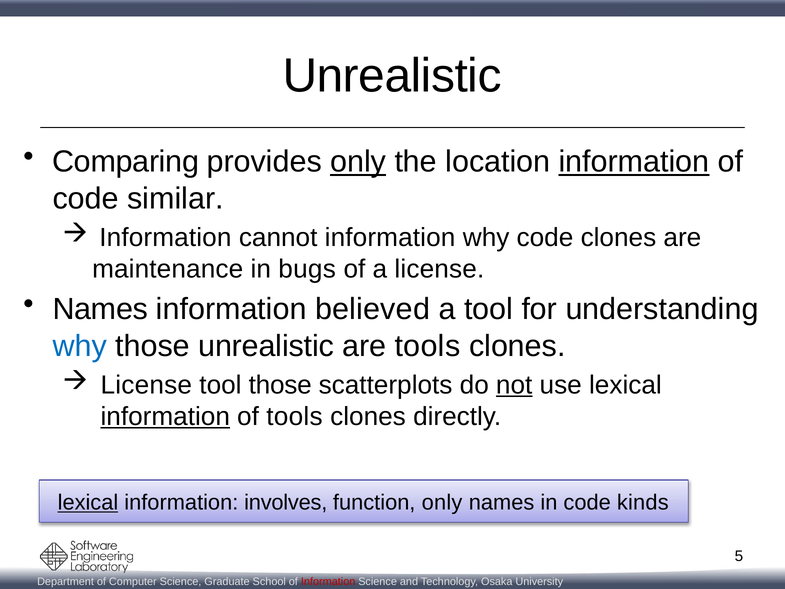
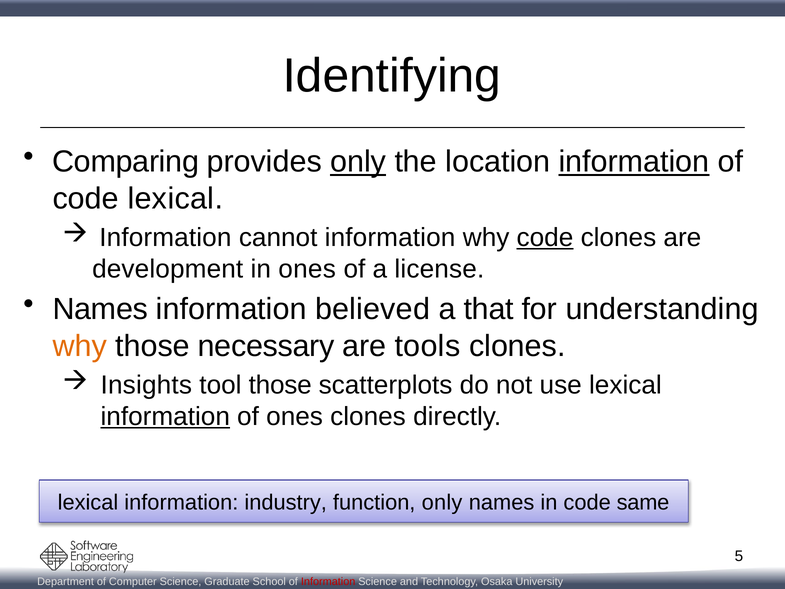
Unrealistic at (392, 76): Unrealistic -> Identifying
code similar: similar -> lexical
code at (545, 237) underline: none -> present
maintenance: maintenance -> development
in bugs: bugs -> ones
a tool: tool -> that
why at (80, 346) colour: blue -> orange
those unrealistic: unrealistic -> necessary
License at (146, 385): License -> Insights
not underline: present -> none
of tools: tools -> ones
lexical at (88, 502) underline: present -> none
involves: involves -> industry
kinds: kinds -> same
